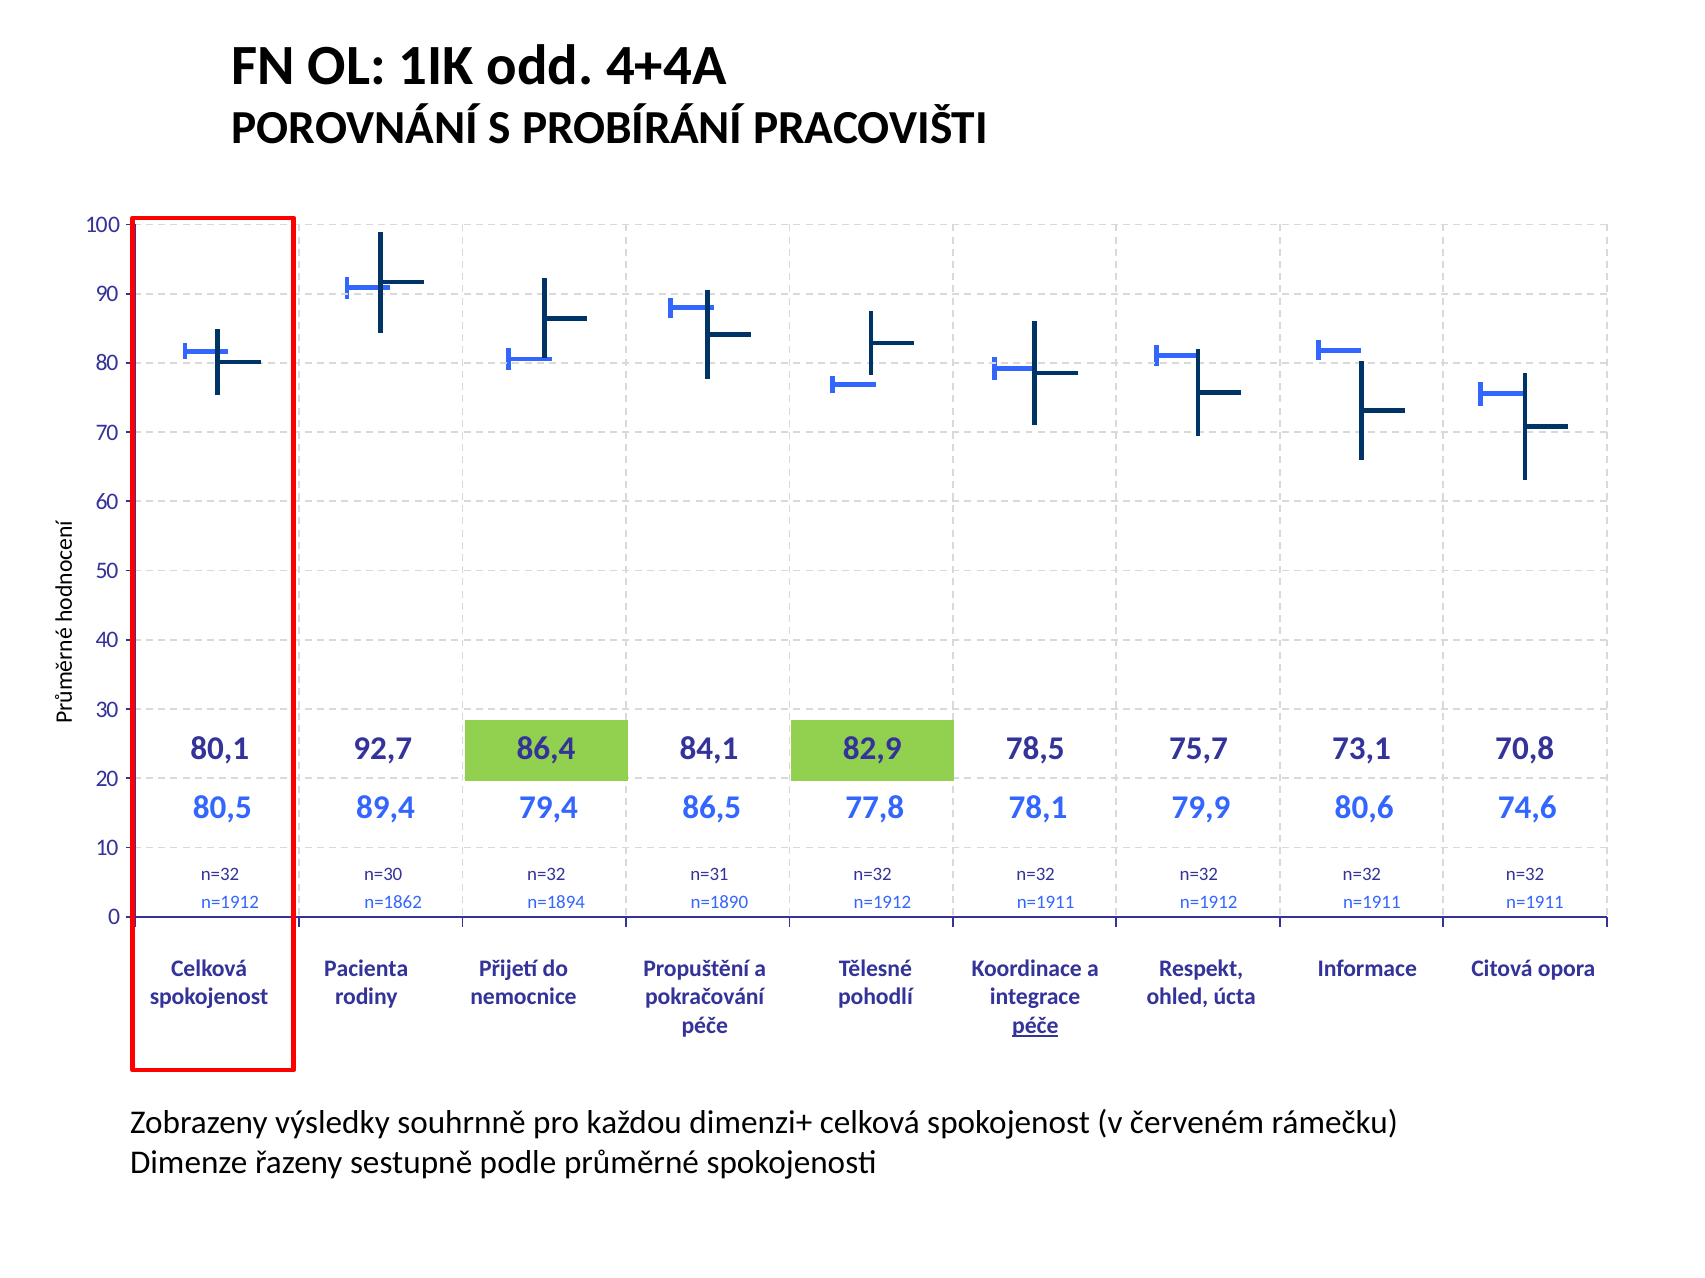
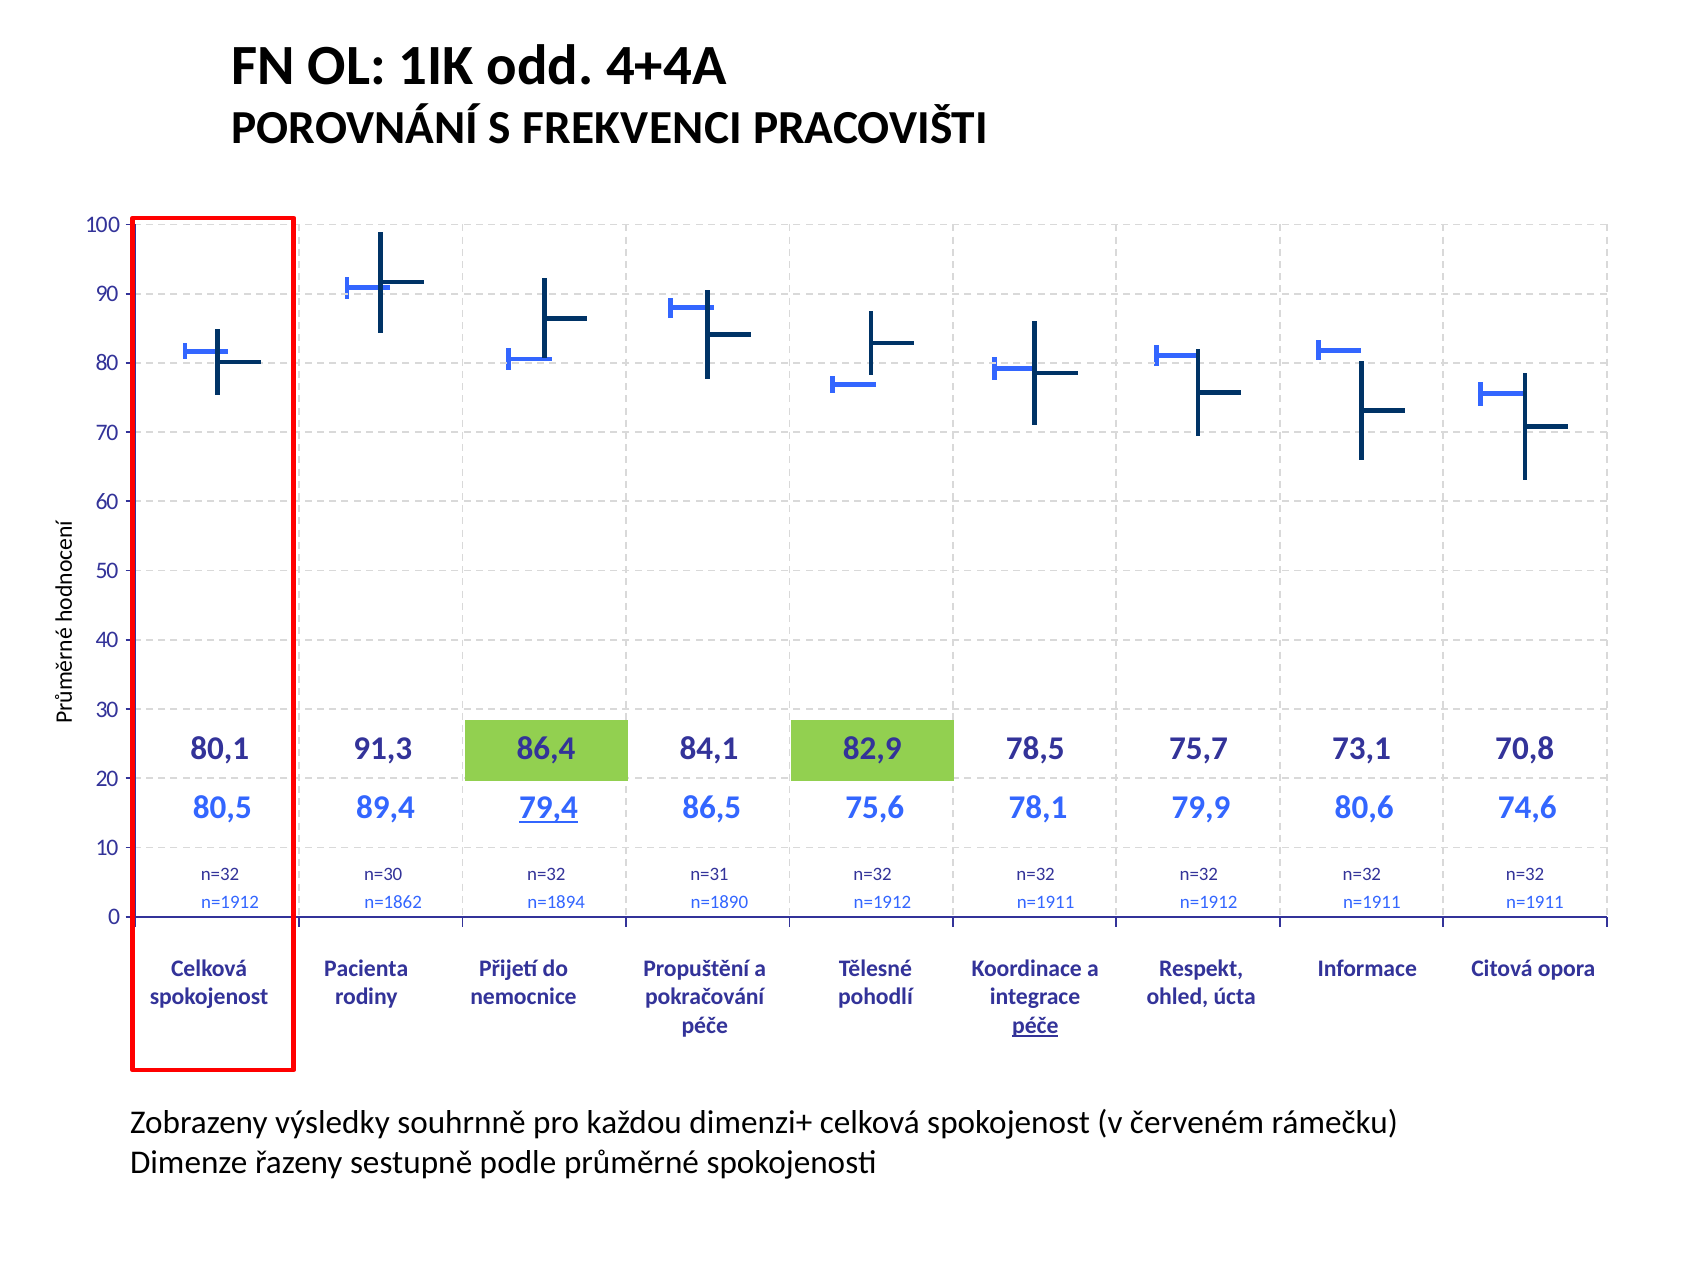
PROBÍRÁNÍ: PROBÍRÁNÍ -> FREKVENCI
92,7: 92,7 -> 91,3
79,4 underline: none -> present
77,8: 77,8 -> 75,6
